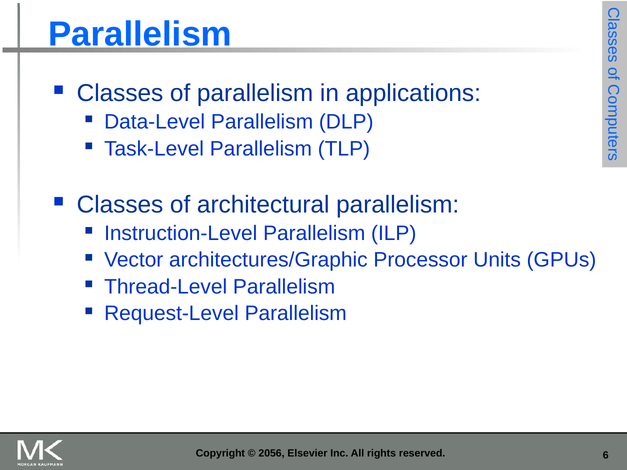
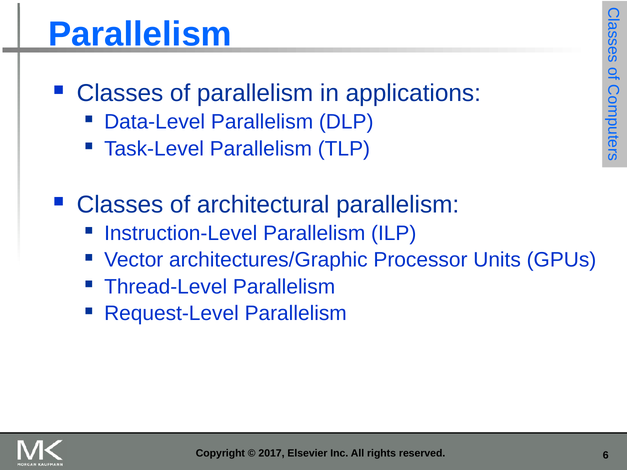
2056: 2056 -> 2017
